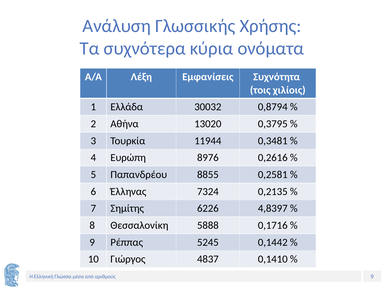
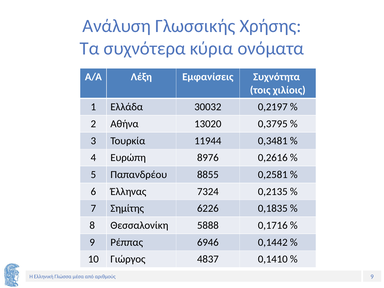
0,8794: 0,8794 -> 0,2197
4,8397: 4,8397 -> 0,1835
5245: 5245 -> 6946
